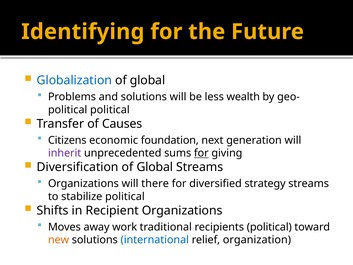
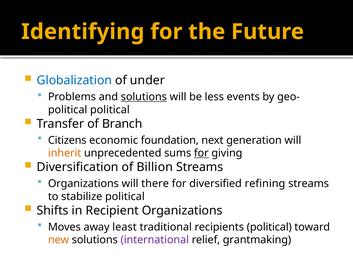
global at (148, 80): global -> under
solutions at (144, 97) underline: none -> present
wealth: wealth -> events
Causes: Causes -> Branch
inherit colour: purple -> orange
Diversification of Global: Global -> Billion
strategy: strategy -> refining
work: work -> least
international colour: blue -> purple
organization: organization -> grantmaking
